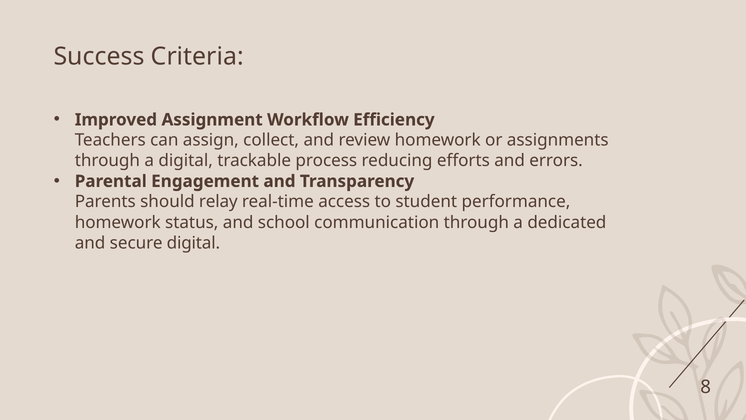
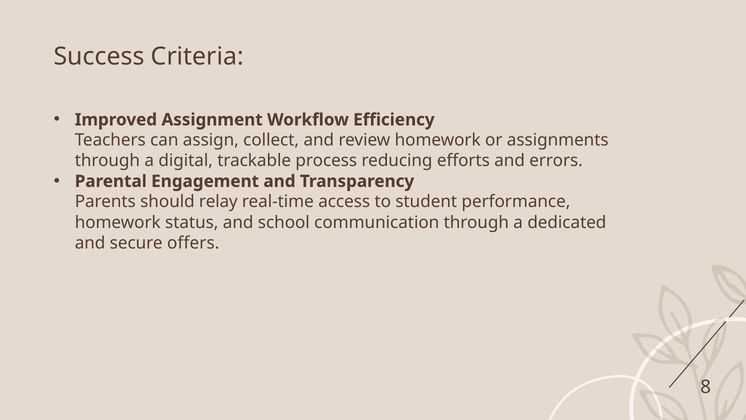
secure digital: digital -> offers
